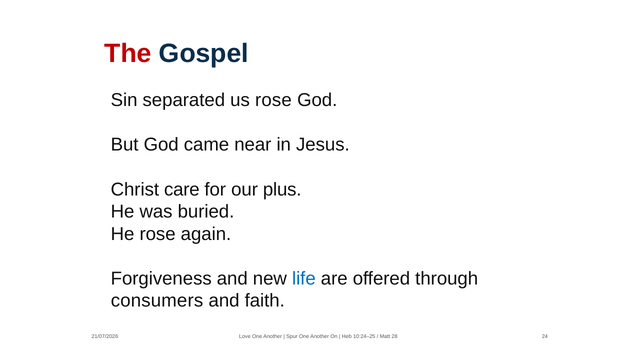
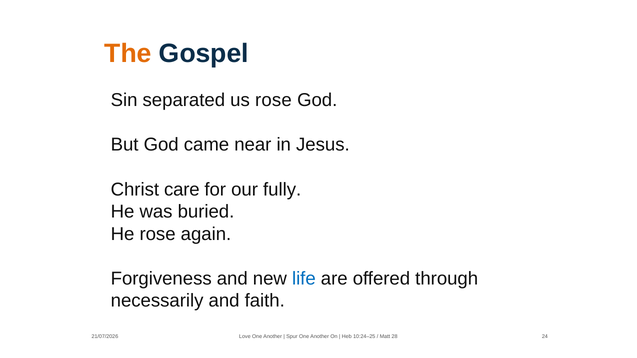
The colour: red -> orange
plus: plus -> fully
consumers: consumers -> necessarily
